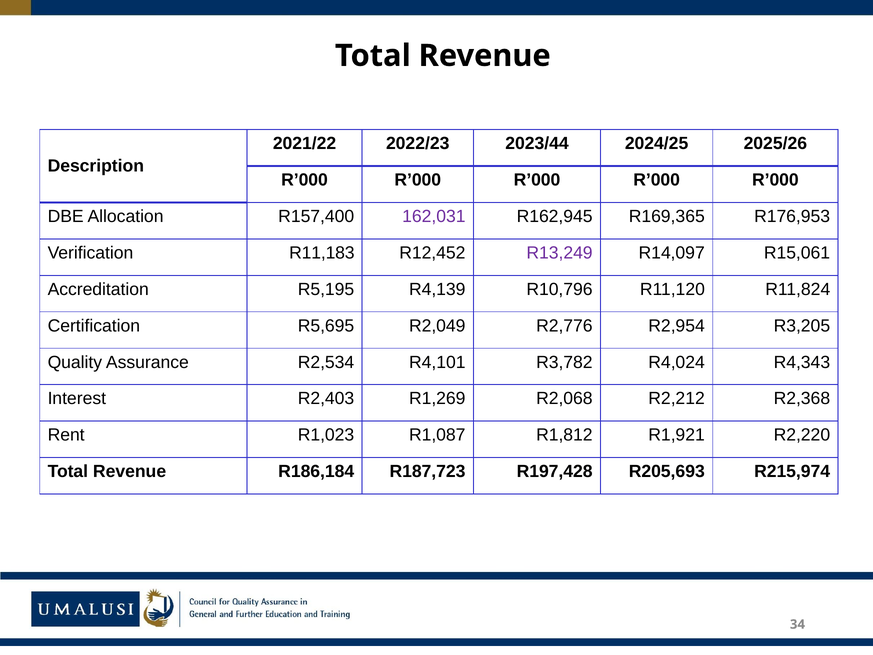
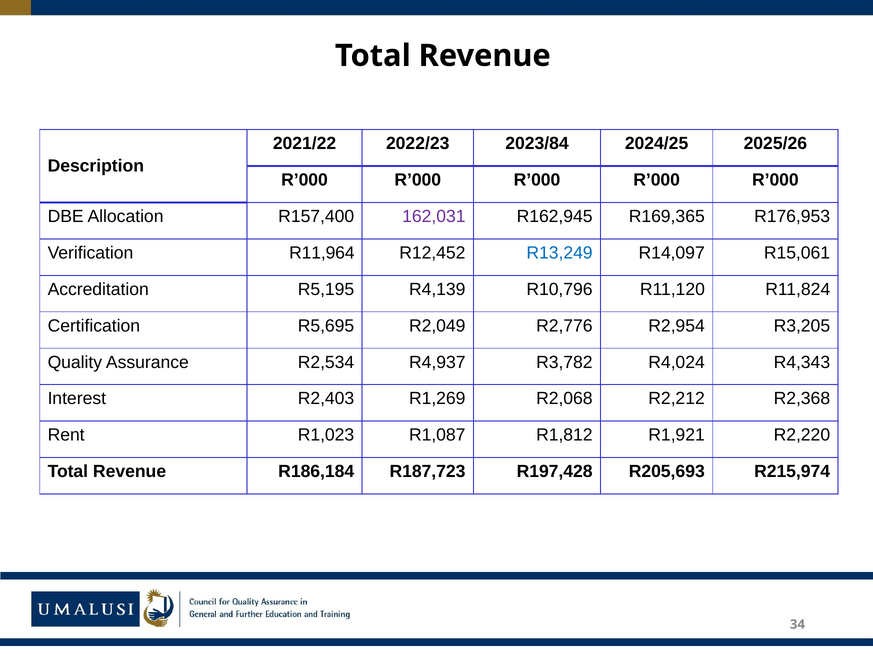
2023/44: 2023/44 -> 2023/84
R11,183: R11,183 -> R11,964
R13,249 colour: purple -> blue
R4,101: R4,101 -> R4,937
